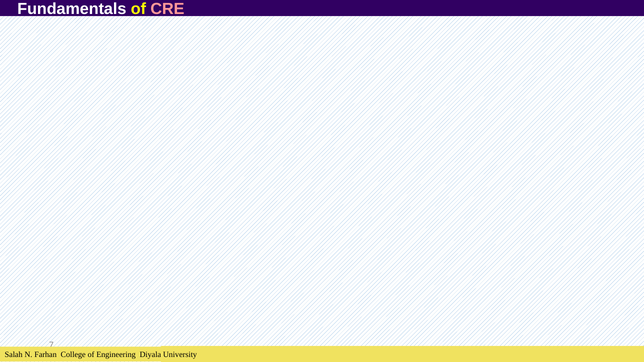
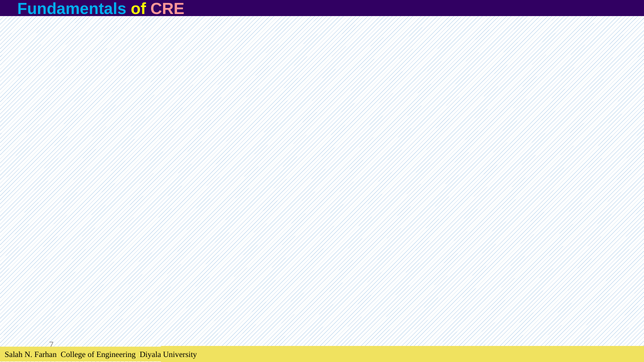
Fundamentals colour: white -> light blue
